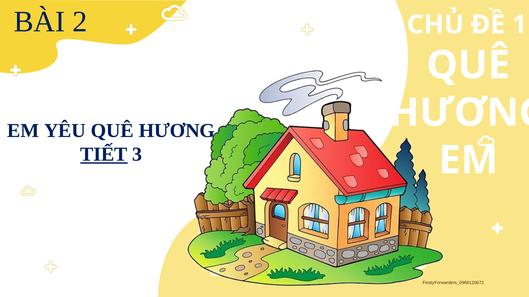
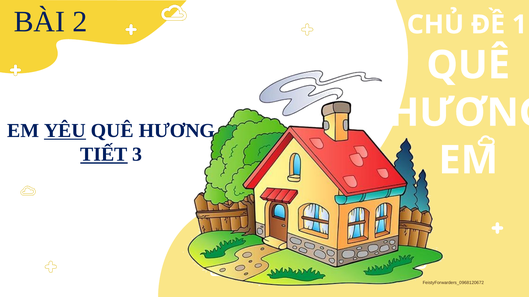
YÊU underline: none -> present
